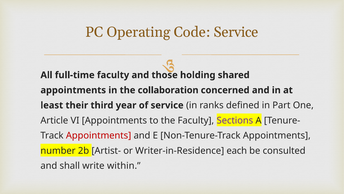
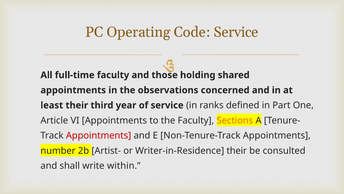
collaboration: collaboration -> observations
Sections colour: purple -> orange
Writer-in-Residence each: each -> their
